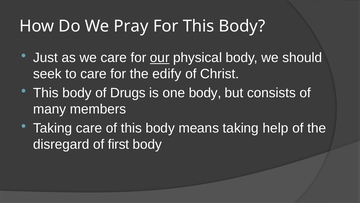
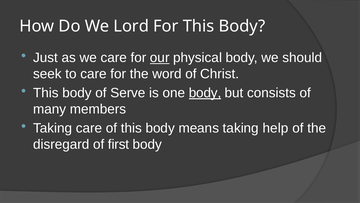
Pray: Pray -> Lord
edify: edify -> word
Drugs: Drugs -> Serve
body at (205, 93) underline: none -> present
